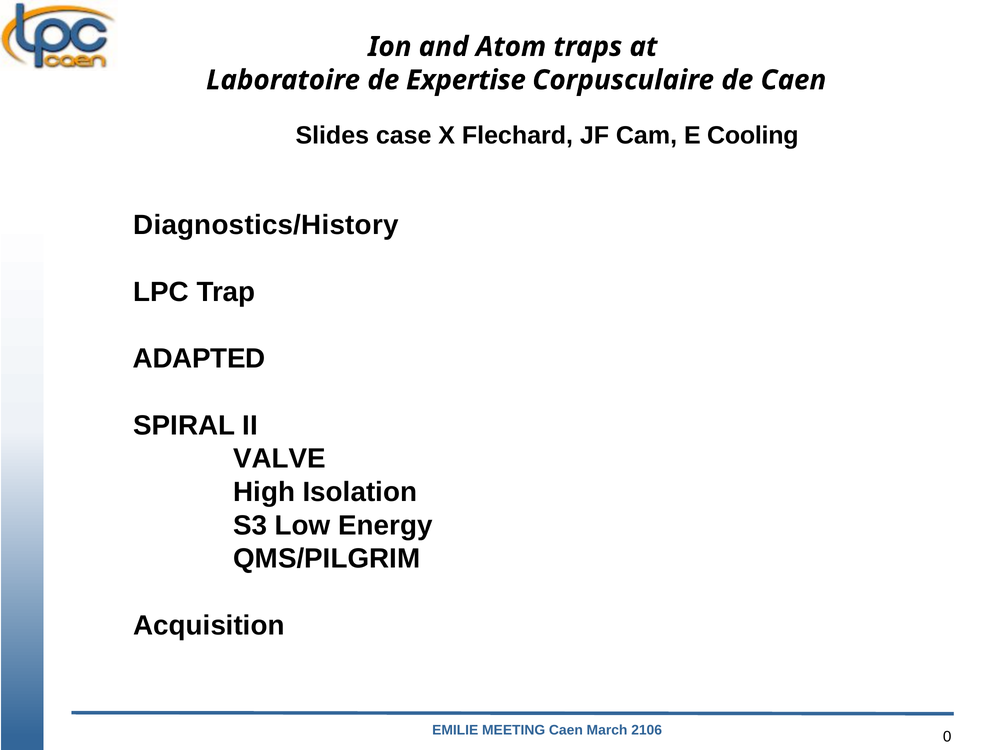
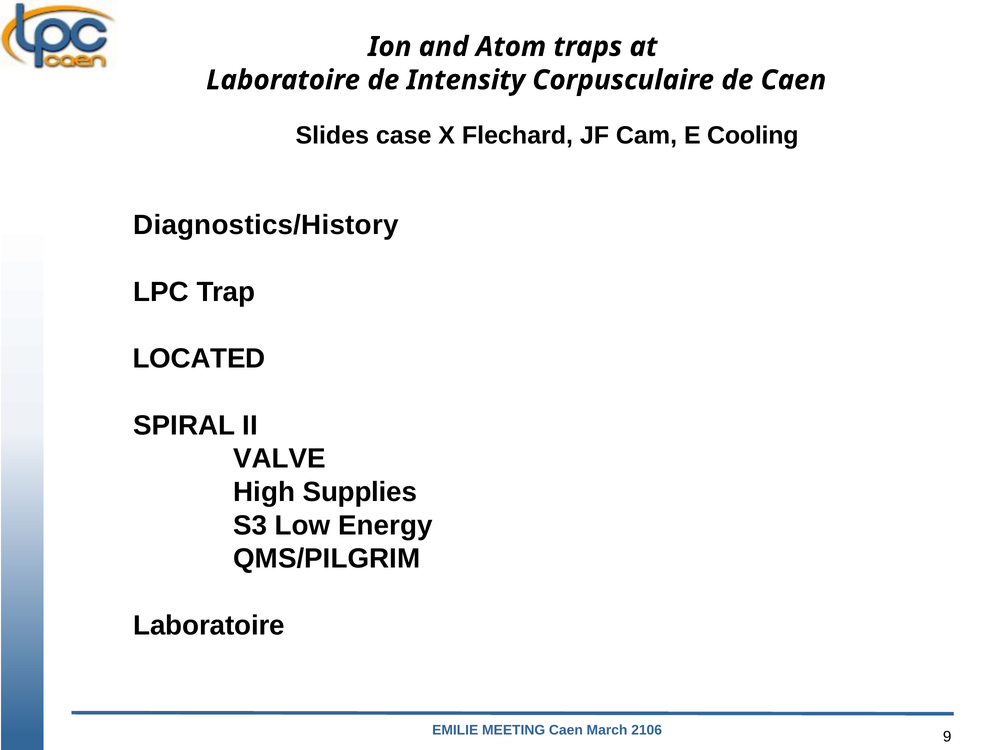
Expertise: Expertise -> Intensity
ADAPTED: ADAPTED -> LOCATED
Isolation: Isolation -> Supplies
Acquisition at (209, 625): Acquisition -> Laboratoire
0: 0 -> 9
